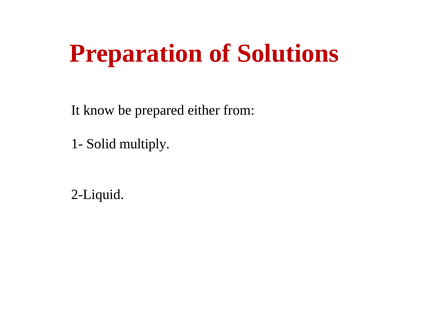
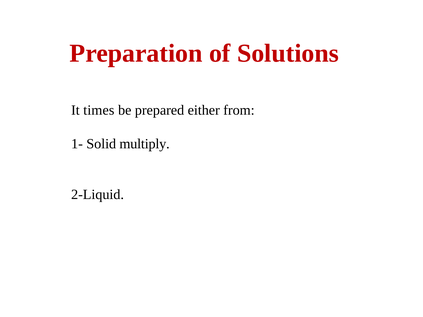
know: know -> times
